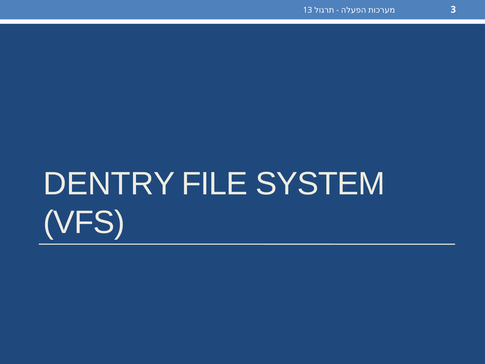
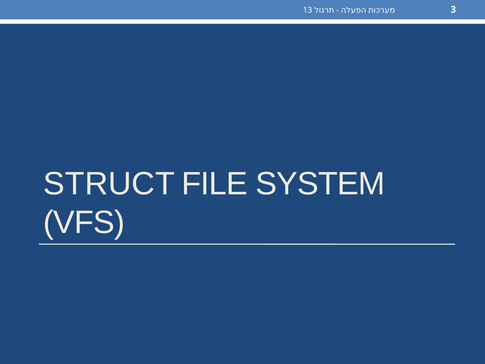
DENTRY: DENTRY -> STRUCT
